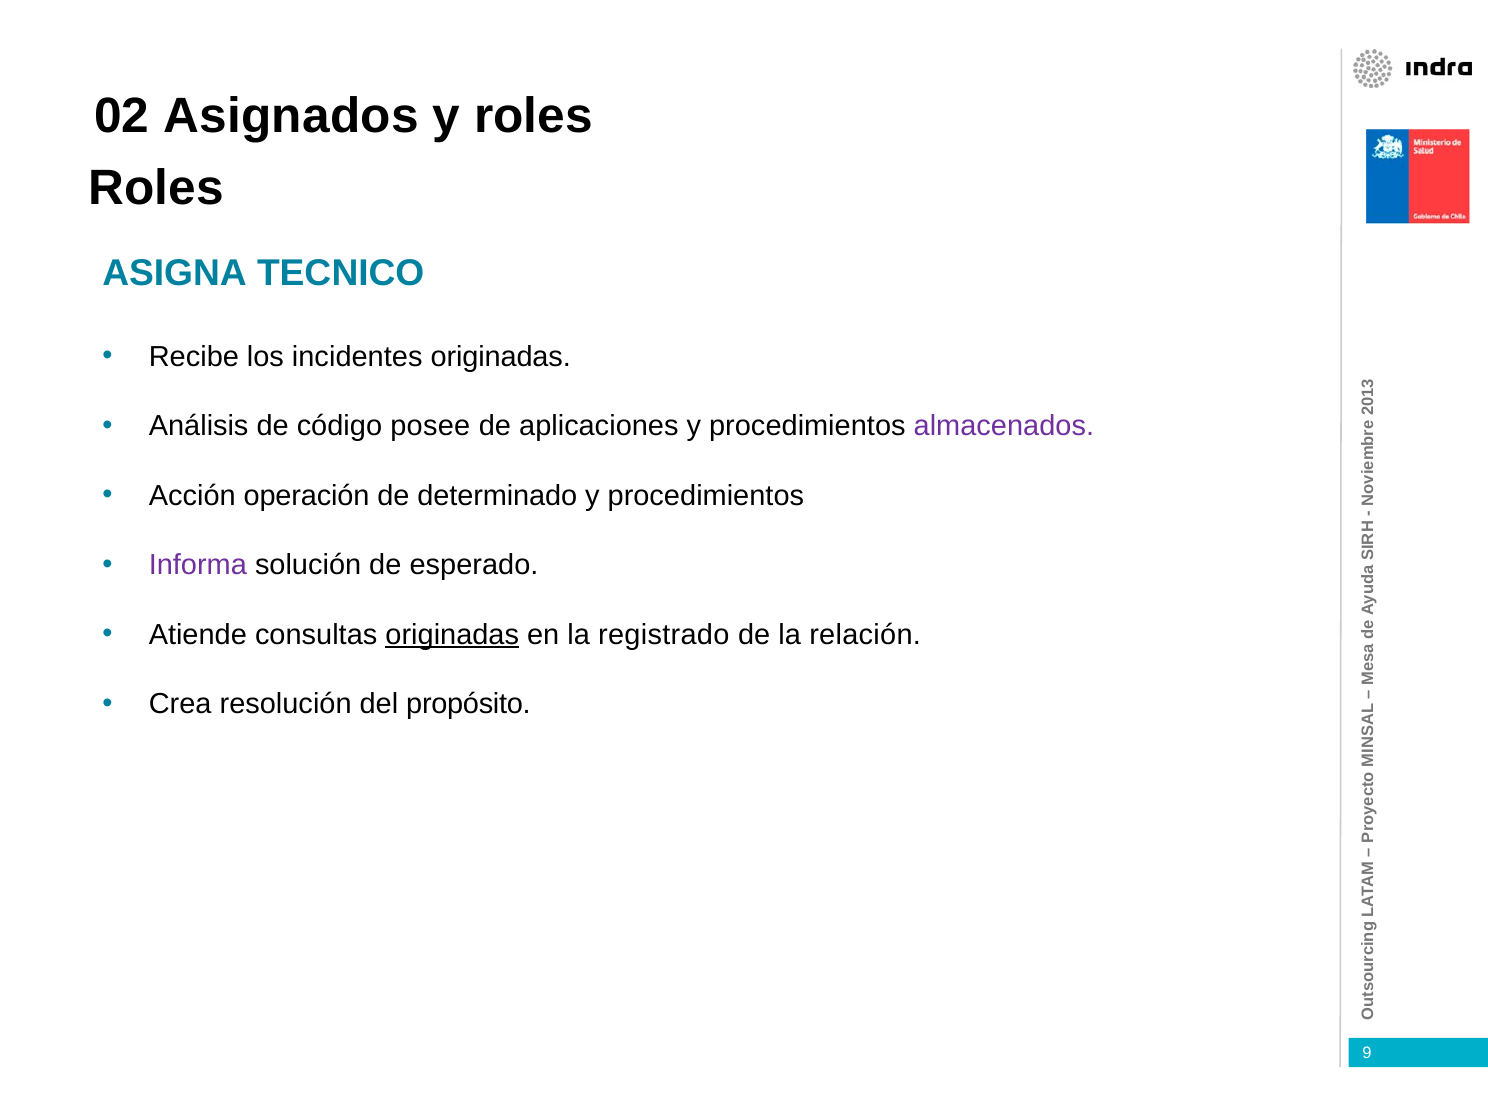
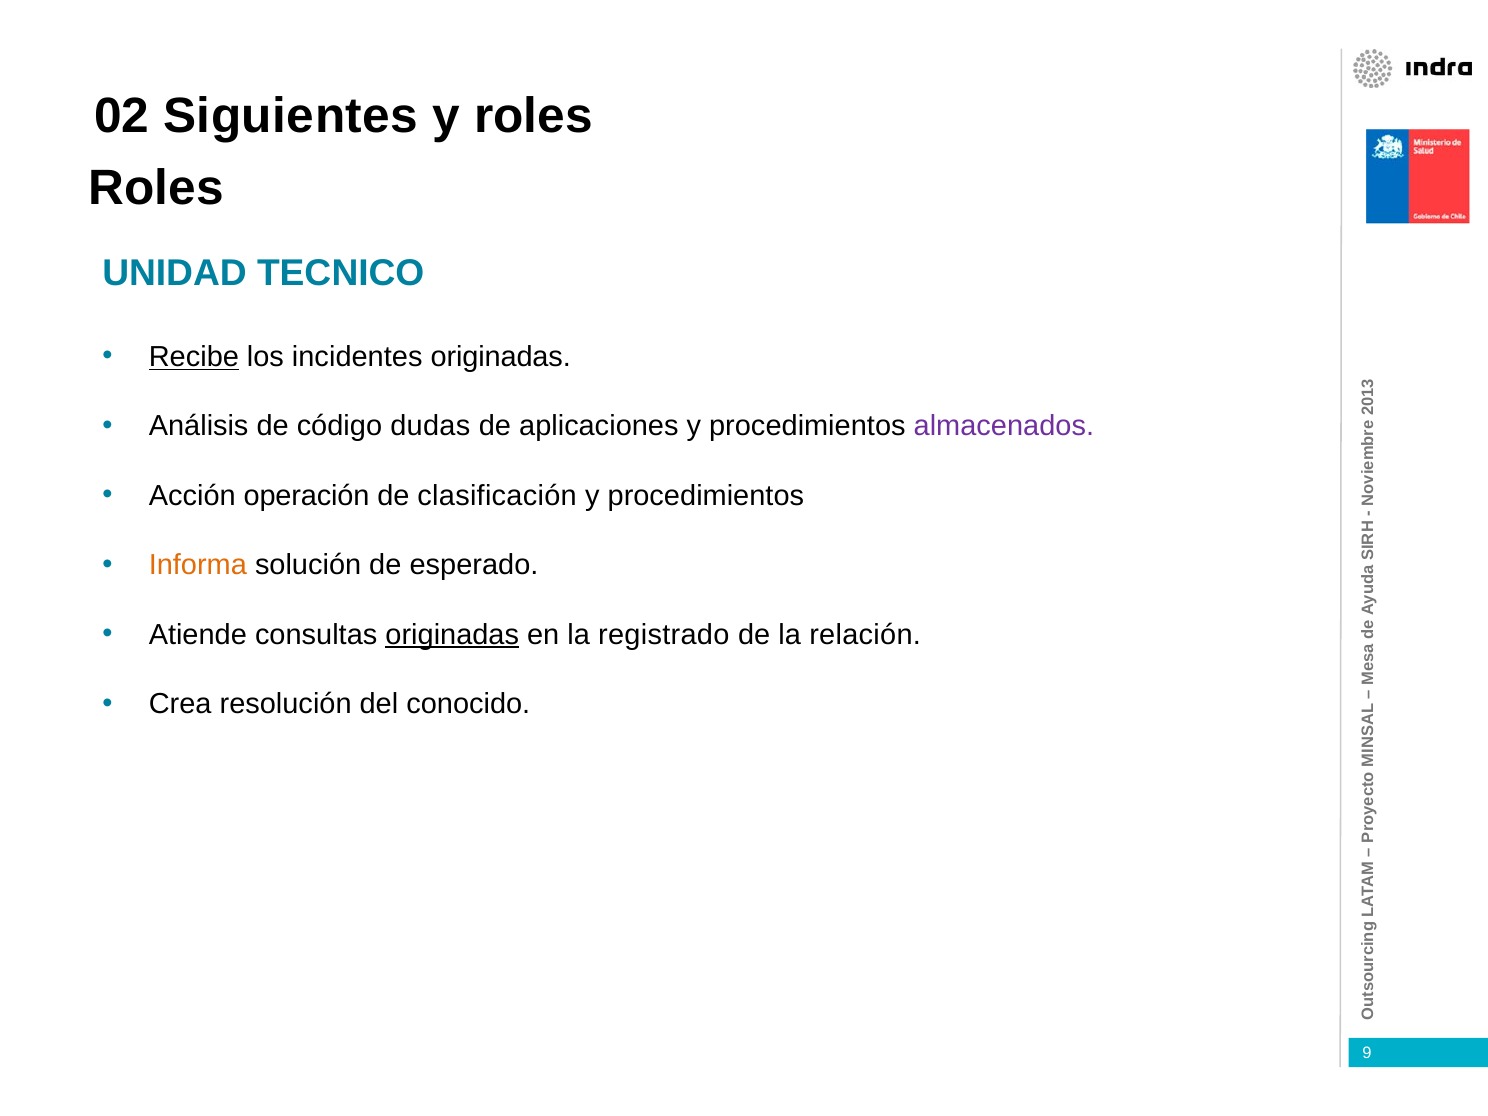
Asignados: Asignados -> Siguientes
ASIGNA: ASIGNA -> UNIDAD
Recibe underline: none -> present
posee: posee -> dudas
determinado: determinado -> clasificación
Informa colour: purple -> orange
propósito: propósito -> conocido
